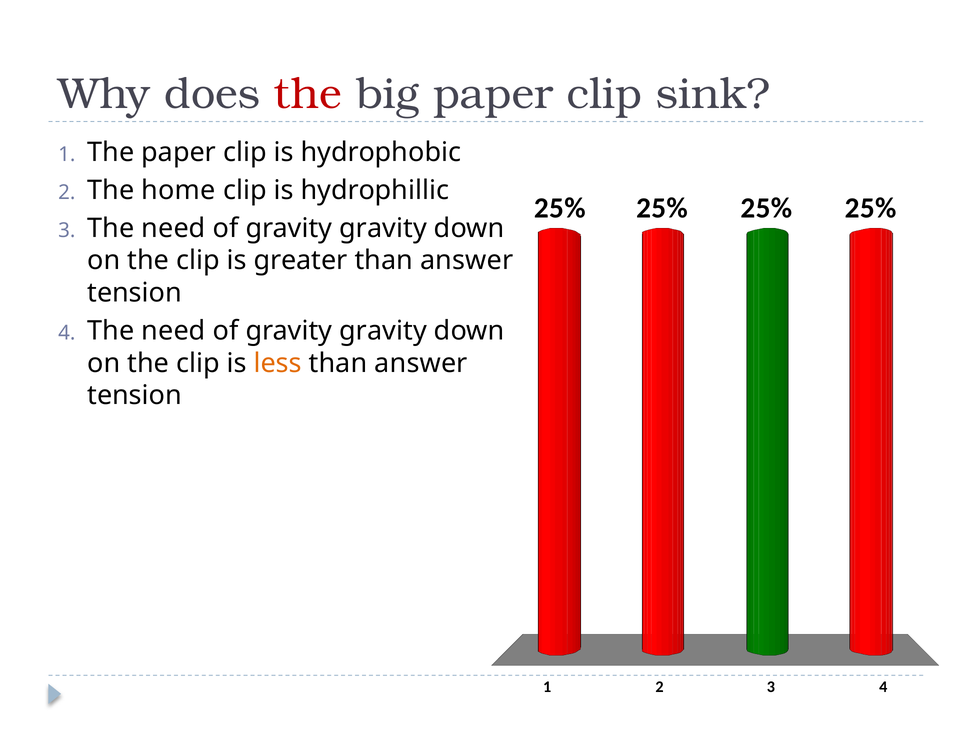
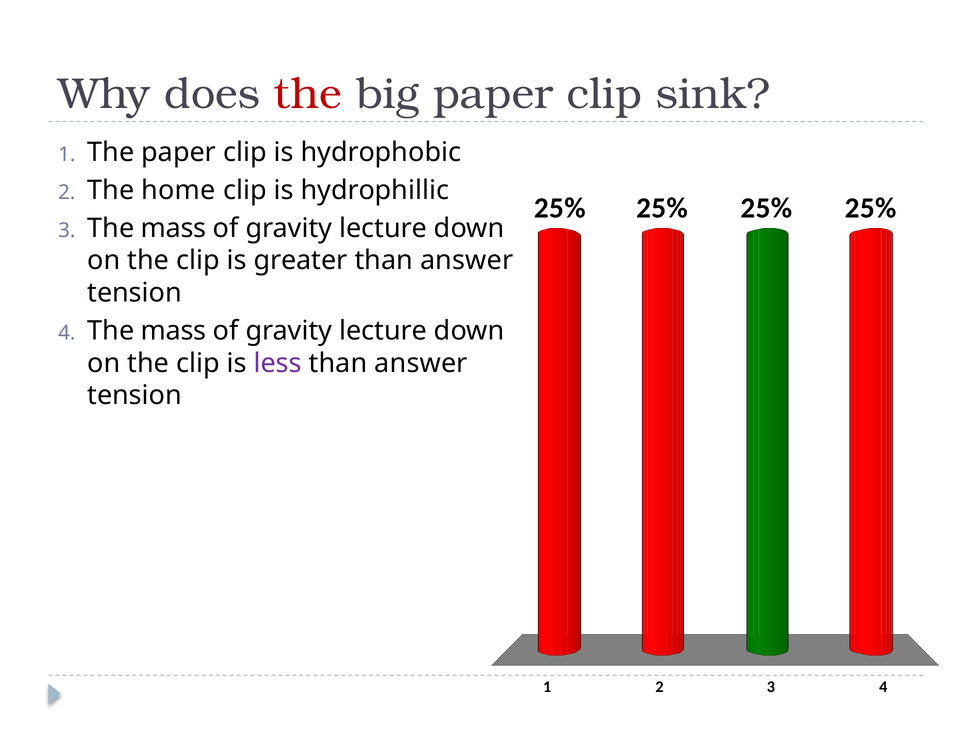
need at (173, 228): need -> mass
gravity at (383, 228): gravity -> lecture
need at (173, 331): need -> mass
gravity at (383, 331): gravity -> lecture
less colour: orange -> purple
